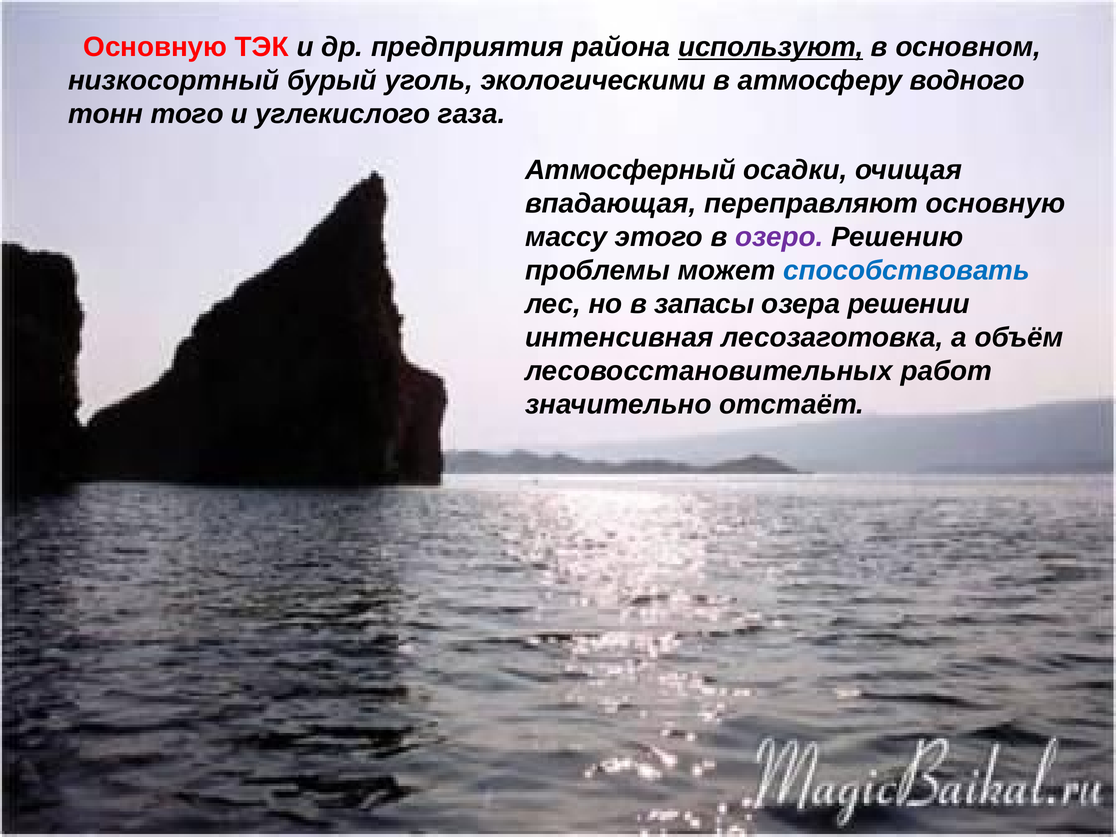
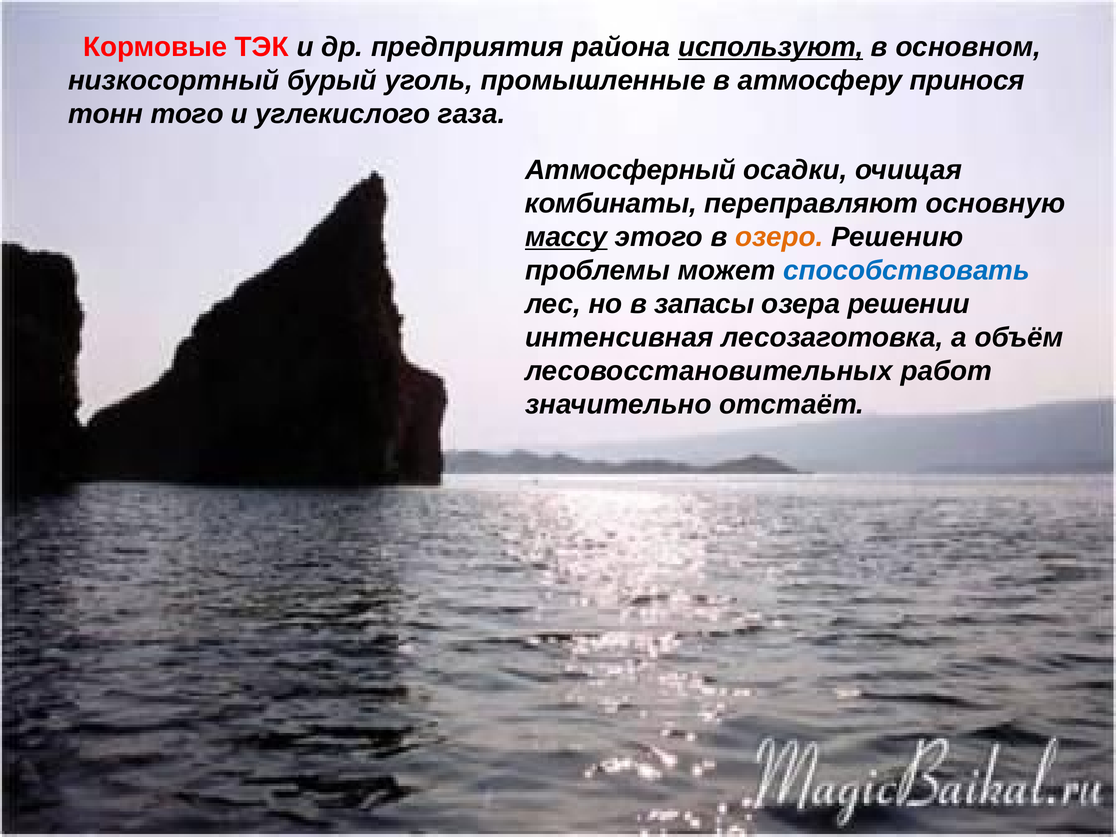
Основную at (155, 47): Основную -> Кормовые
экологическими: экологическими -> промышленные
водного: водного -> принося
впадающая: впадающая -> комбинаты
массу underline: none -> present
озеро colour: purple -> orange
